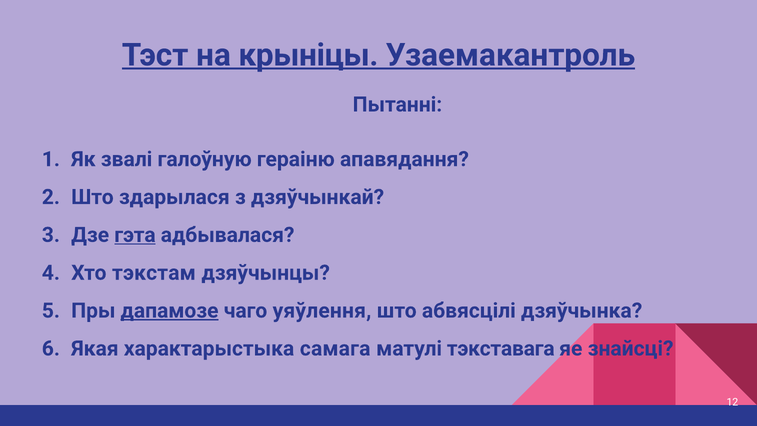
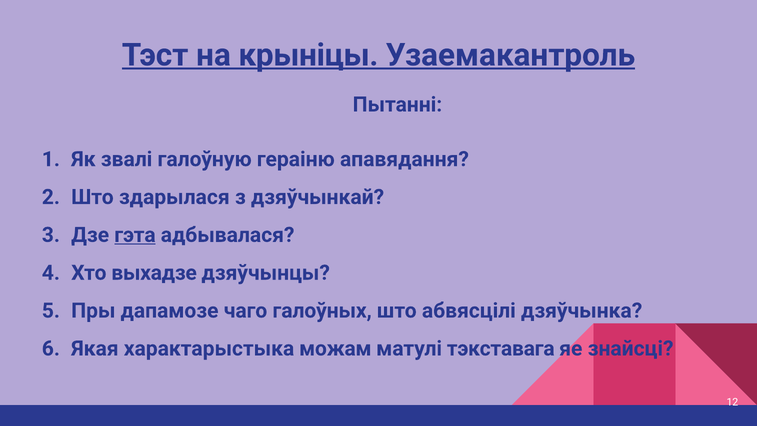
тэкстам: тэкстам -> выхадзе
дапамозе underline: present -> none
уяўлення: уяўлення -> галоўных
самага: самага -> можам
